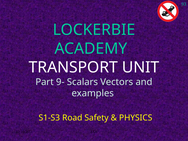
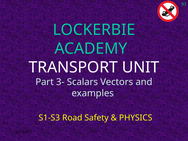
9-: 9- -> 3-
